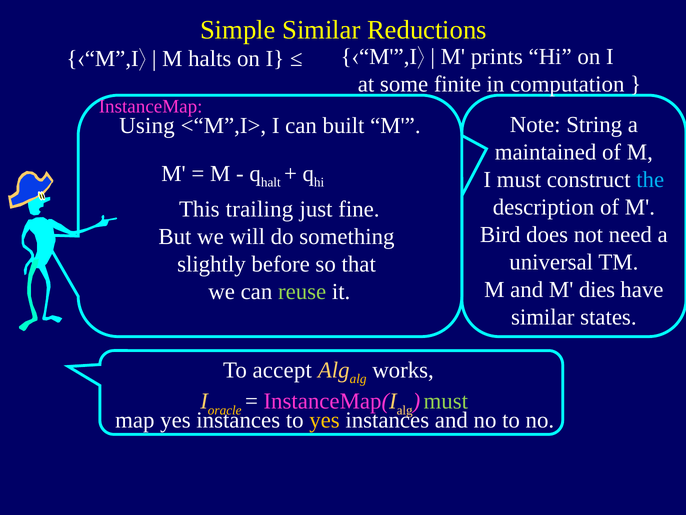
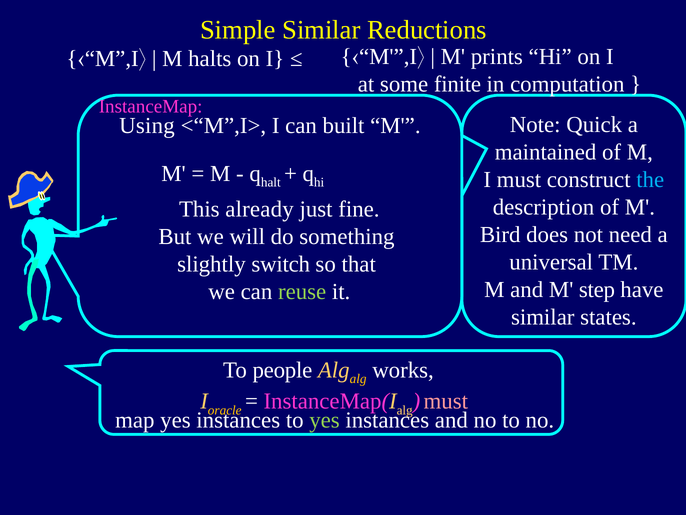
String: String -> Quick
trailing: trailing -> already
before: before -> switch
dies: dies -> step
accept: accept -> people
must at (446, 401) colour: light green -> pink
yes at (325, 420) colour: yellow -> light green
